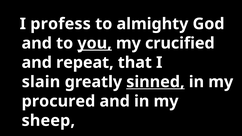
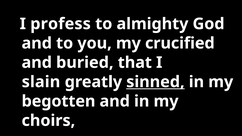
you underline: present -> none
repeat: repeat -> buried
procured: procured -> begotten
sheep: sheep -> choirs
